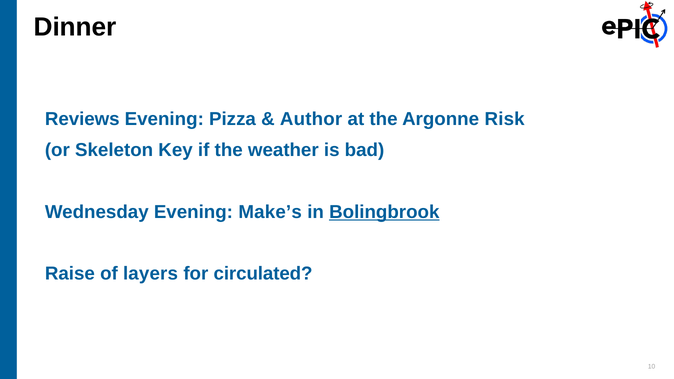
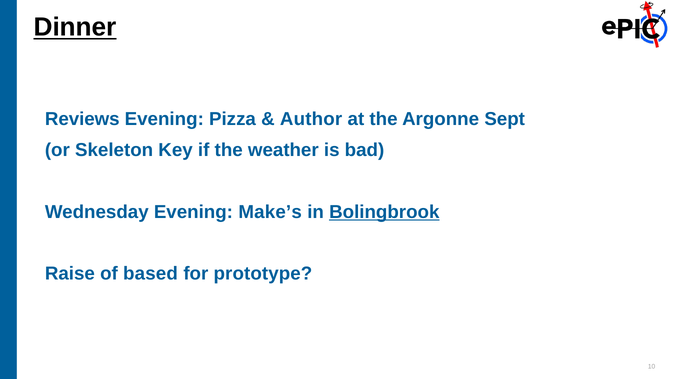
Dinner underline: none -> present
Risk: Risk -> Sept
layers: layers -> based
circulated: circulated -> prototype
